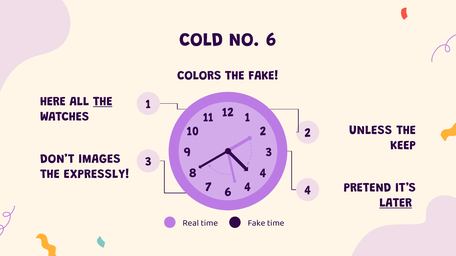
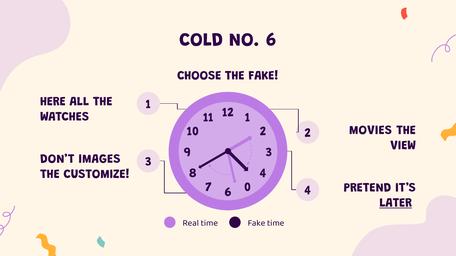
COLORS: COLORS -> CHOOSE
THE at (103, 101) underline: present -> none
UNLESS: UNLESS -> MOVIES
KEEP: KEEP -> VIEW
EXPRESSLY: EXPRESSLY -> CUSTOMIZE
7 4: 4 -> 0
